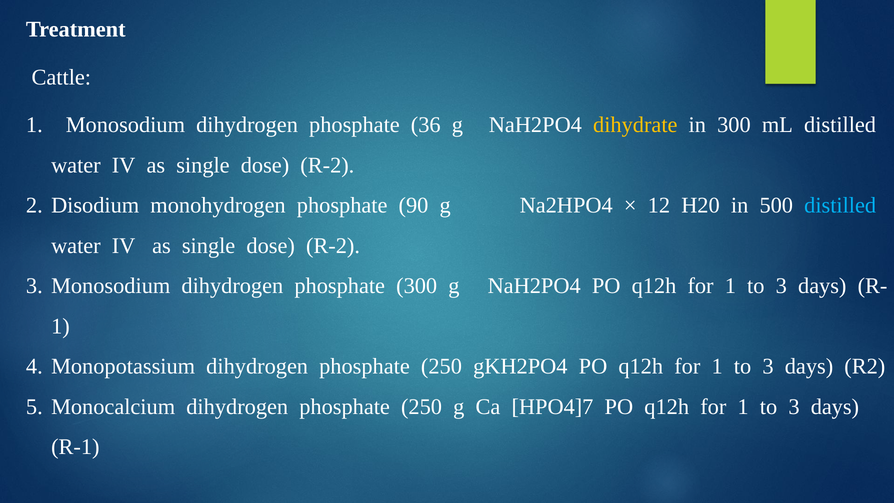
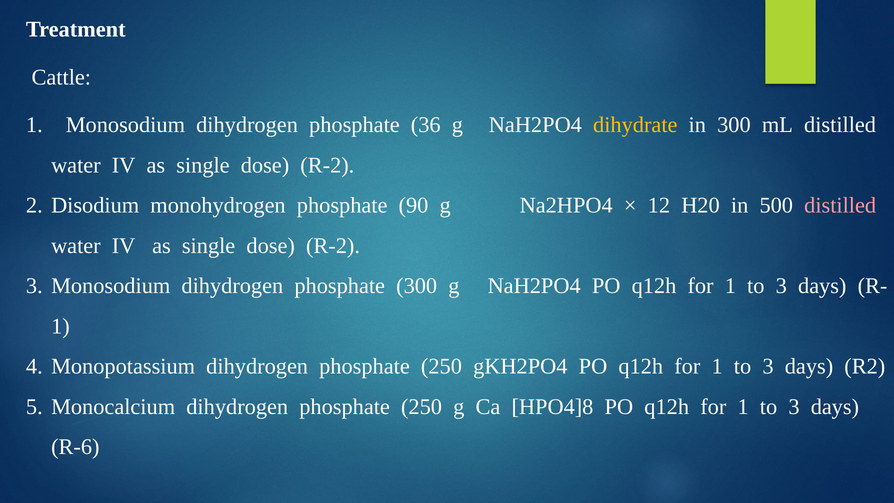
distilled at (840, 205) colour: light blue -> pink
HPO4]7: HPO4]7 -> HPO4]8
R-1: R-1 -> R-6
